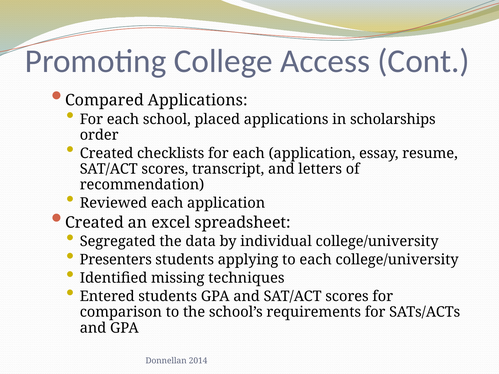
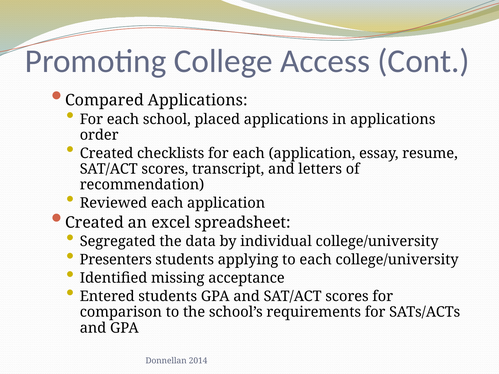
in scholarships: scholarships -> applications
techniques: techniques -> acceptance
